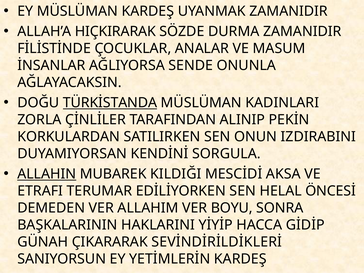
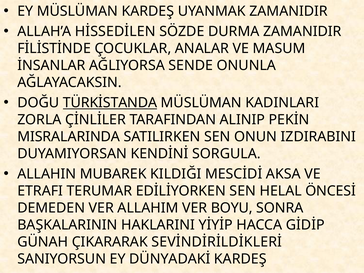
HIÇKIRARAK: HIÇKIRARAK -> HİSSEDİLEN
KORKULARDAN: KORKULARDAN -> MISRALARINDA
ALLAHIN underline: present -> none
YETİMLERİN: YETİMLERİN -> DÜNYADAKİ
